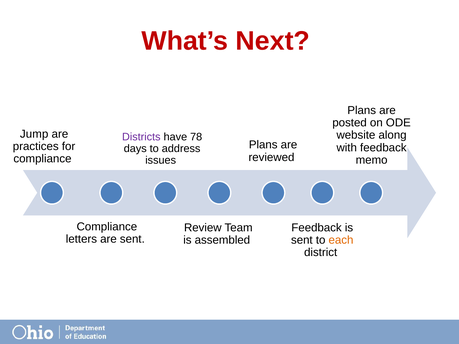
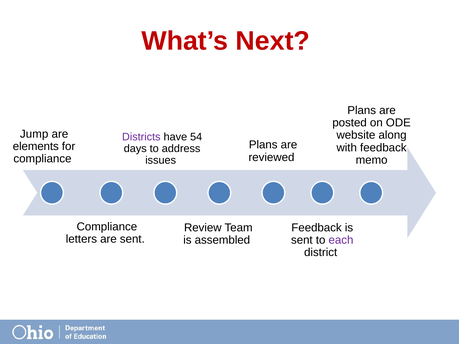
78: 78 -> 54
practices: practices -> elements
each colour: orange -> purple
